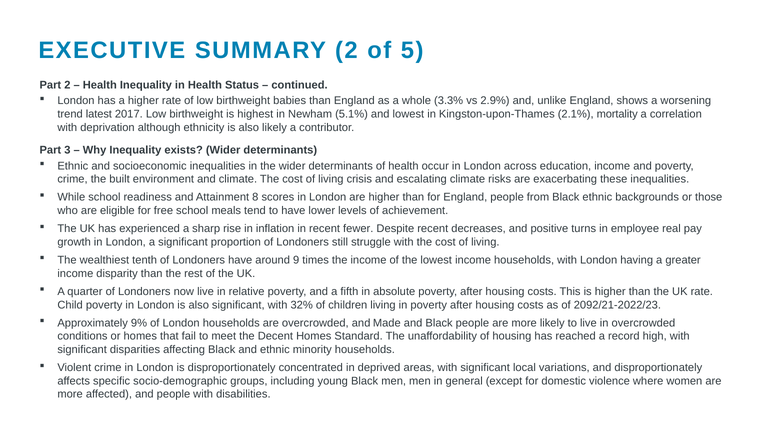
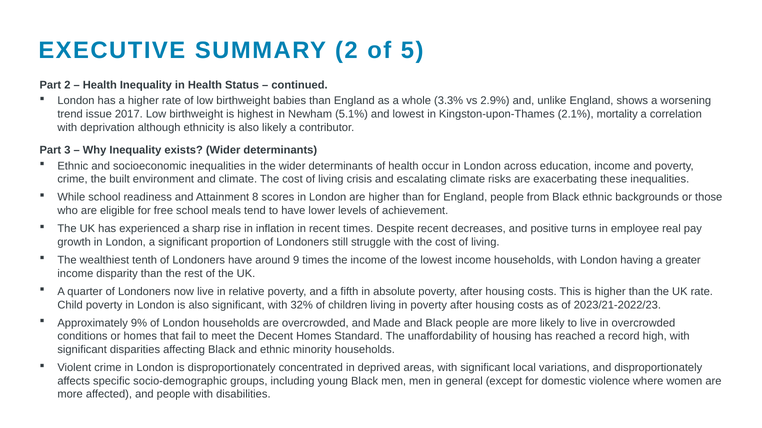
latest: latest -> issue
recent fewer: fewer -> times
2092/21-2022/23: 2092/21-2022/23 -> 2023/21-2022/23
